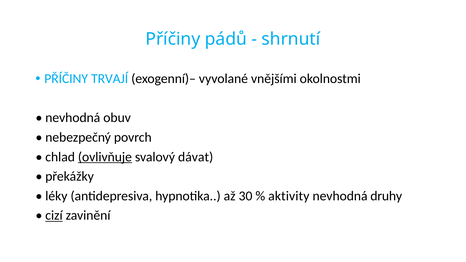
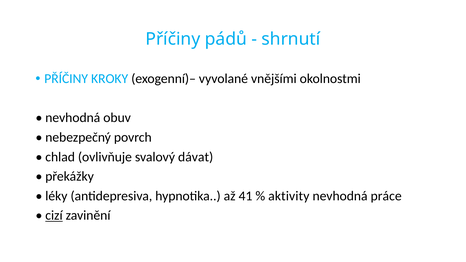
TRVAJÍ: TRVAJÍ -> KROKY
ovlivňuje underline: present -> none
30: 30 -> 41
druhy: druhy -> práce
